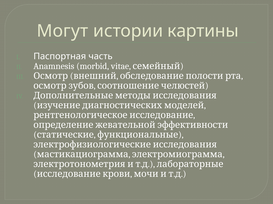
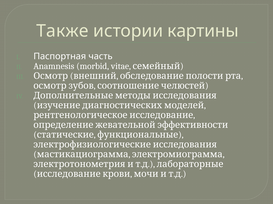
Могут: Могут -> Также
